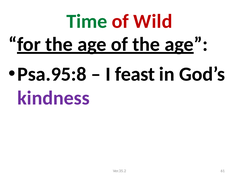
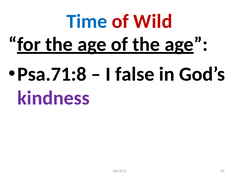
Time colour: green -> blue
Psa.95:8: Psa.95:8 -> Psa.71:8
feast: feast -> false
